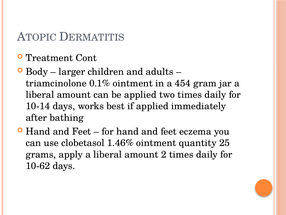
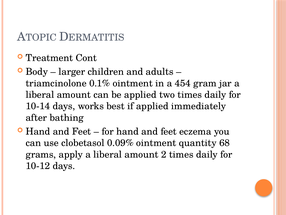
1.46%: 1.46% -> 0.09%
25: 25 -> 68
10-62: 10-62 -> 10-12
